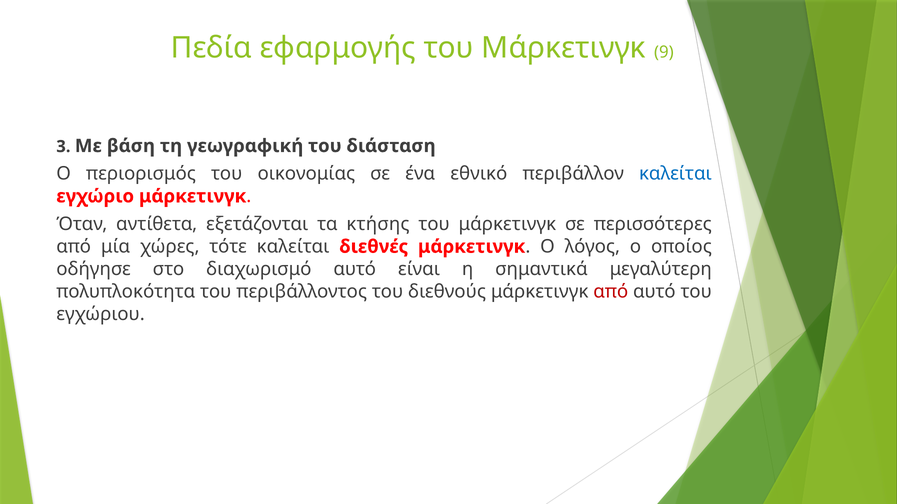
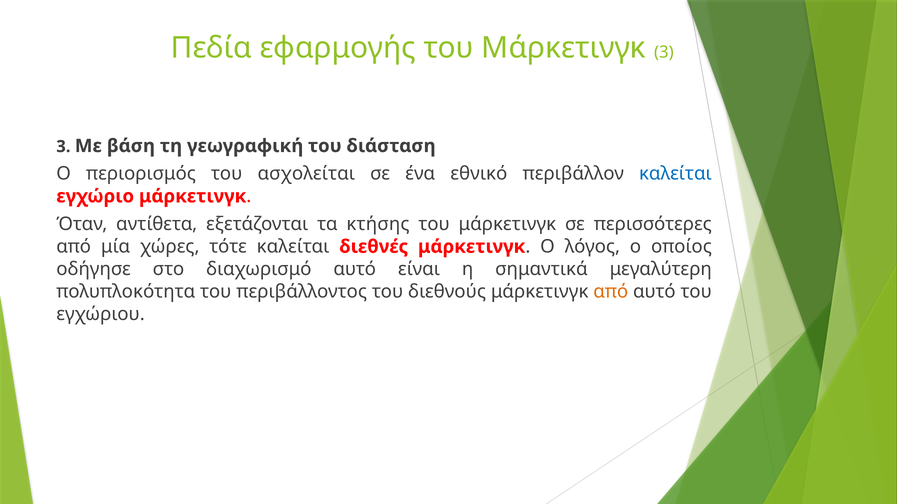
Μάρκετινγκ 9: 9 -> 3
οικονομίας: οικονομίας -> ασχολείται
από at (611, 292) colour: red -> orange
